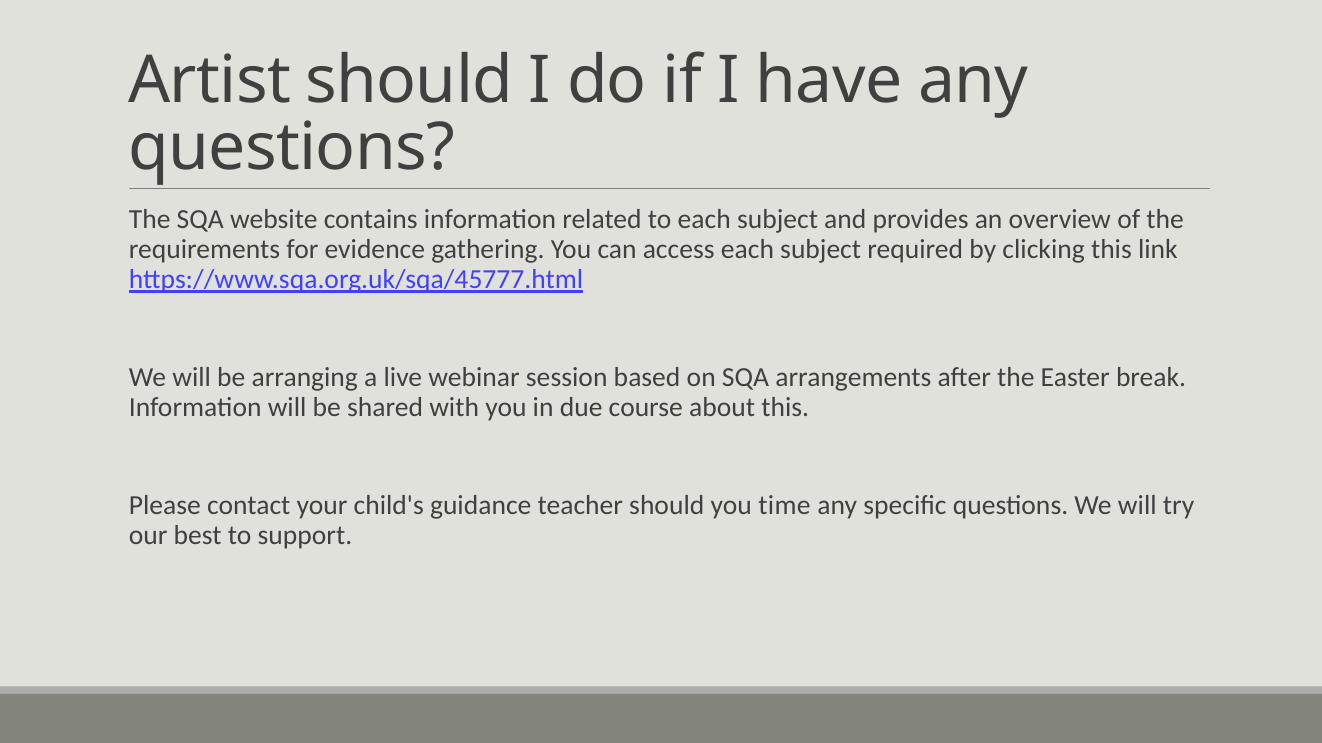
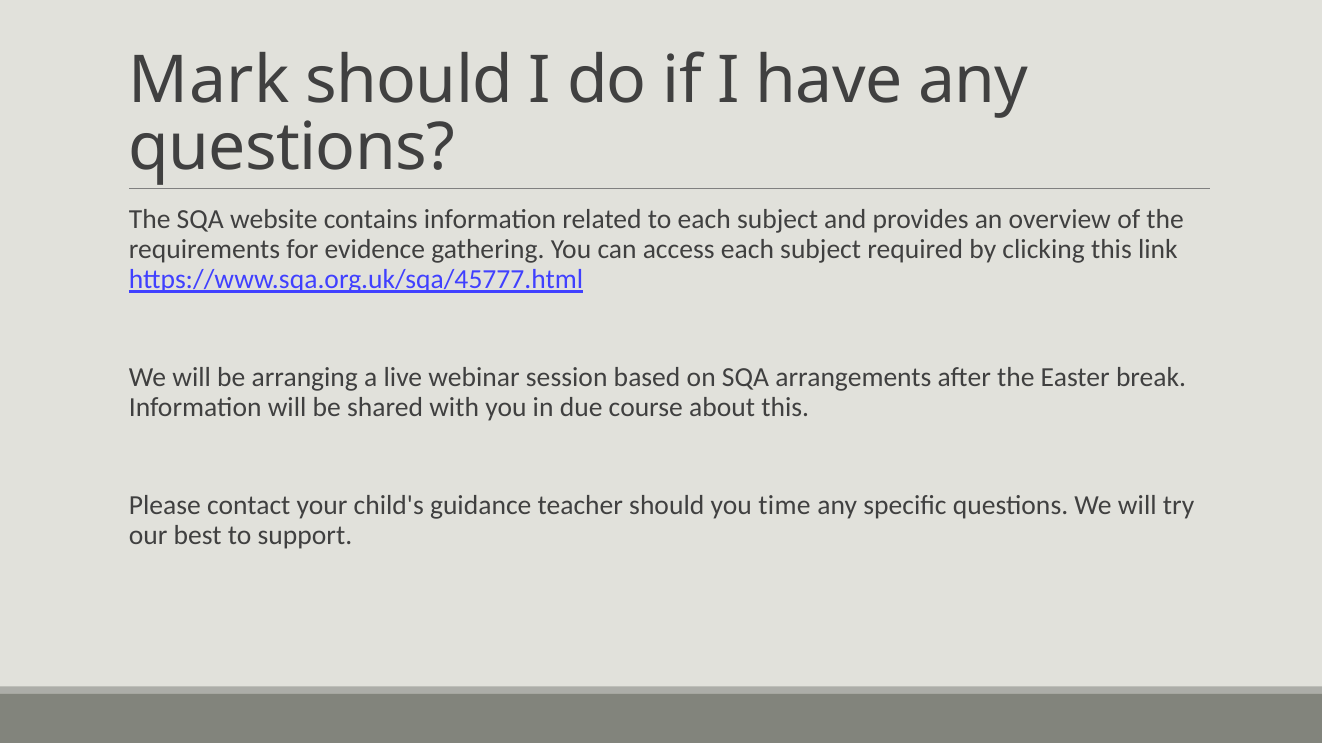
Artist: Artist -> Mark
